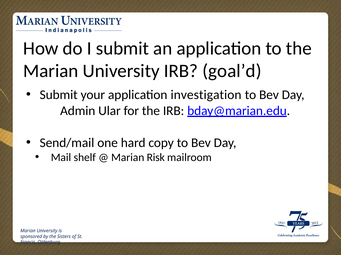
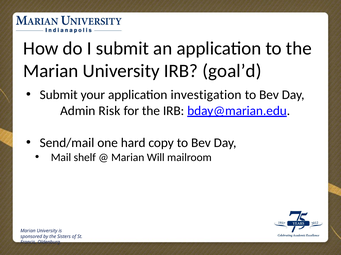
Ular: Ular -> Risk
Risk: Risk -> Will
